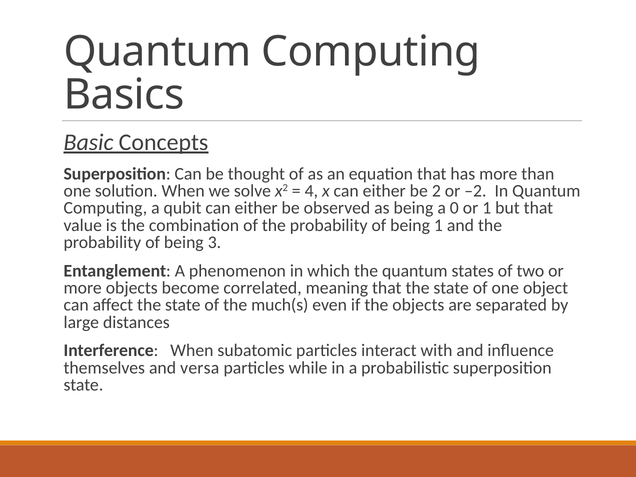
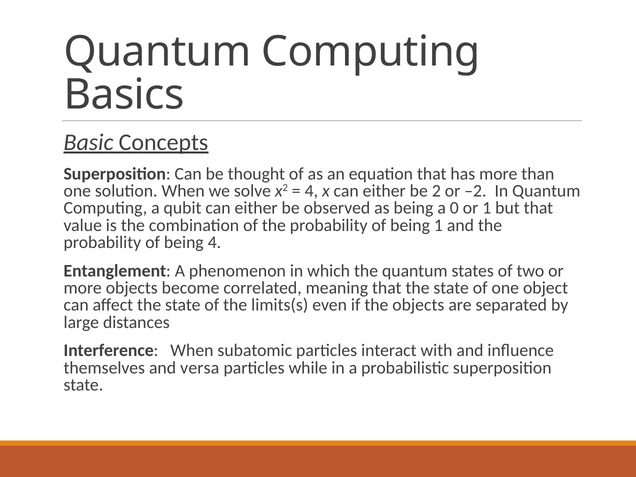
being 3: 3 -> 4
much(s: much(s -> limits(s
